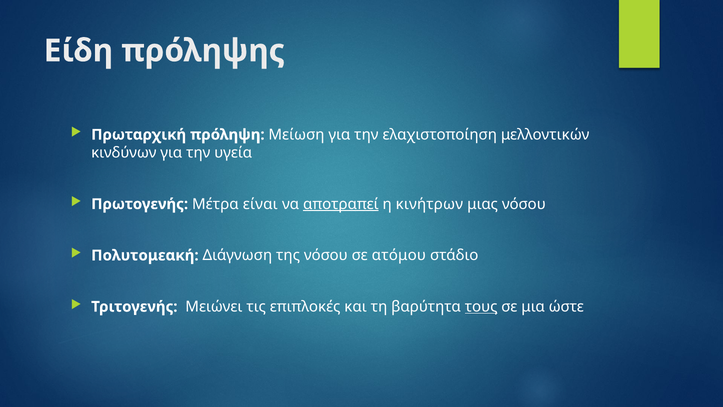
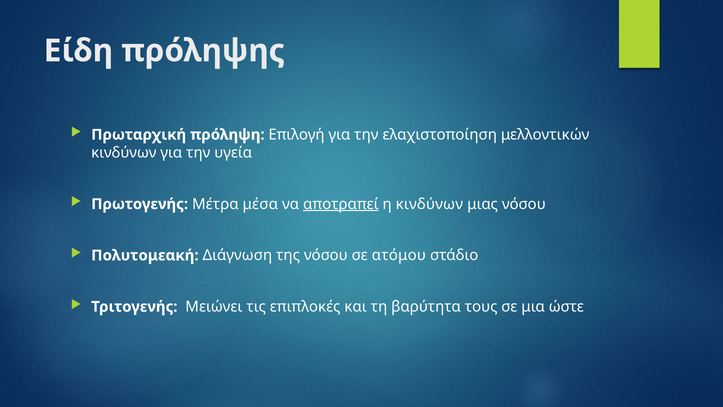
Μείωση: Μείωση -> Επιλογή
είναι: είναι -> μέσα
η κινήτρων: κινήτρων -> κινδύνων
τους underline: present -> none
